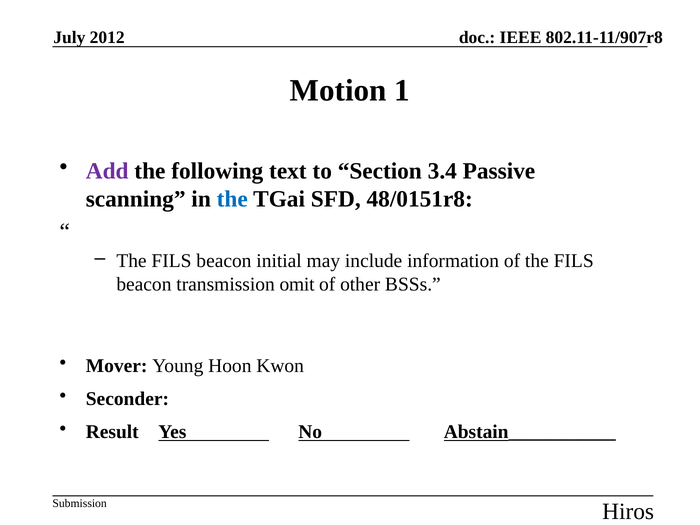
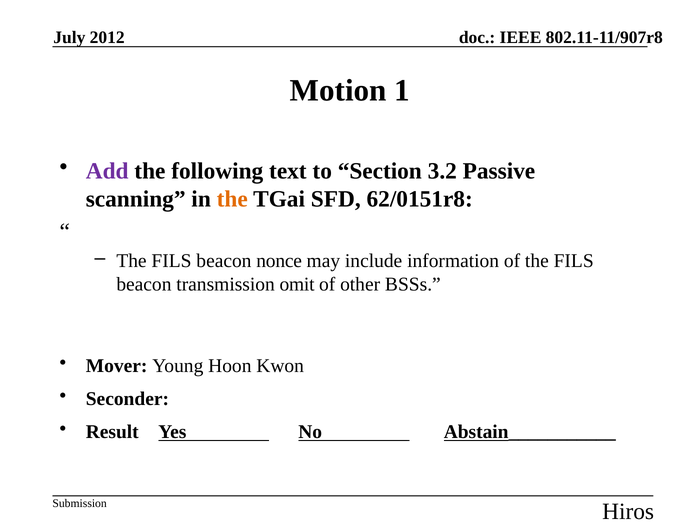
3.4: 3.4 -> 3.2
the at (232, 199) colour: blue -> orange
48/0151r8: 48/0151r8 -> 62/0151r8
initial: initial -> nonce
